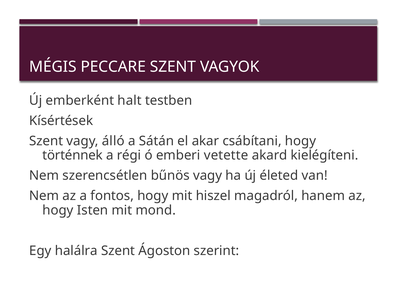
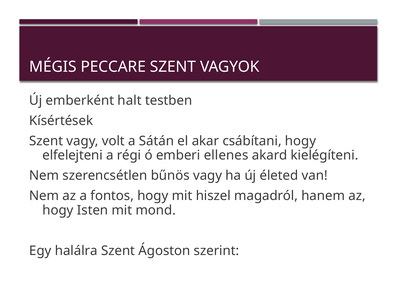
álló: álló -> volt
történnek: történnek -> elfelejteni
vetette: vetette -> ellenes
